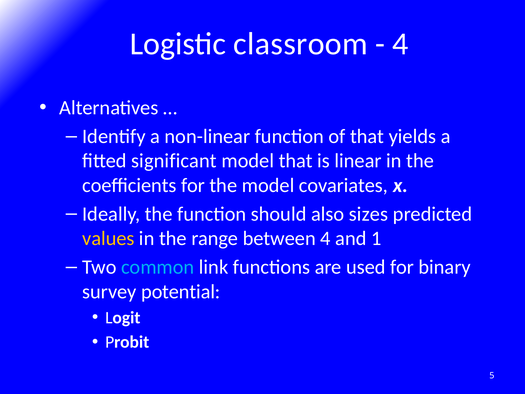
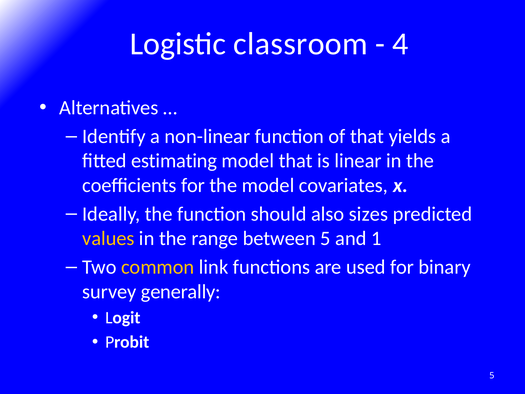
significant: significant -> estimating
between 4: 4 -> 5
common colour: light blue -> yellow
potential: potential -> generally
